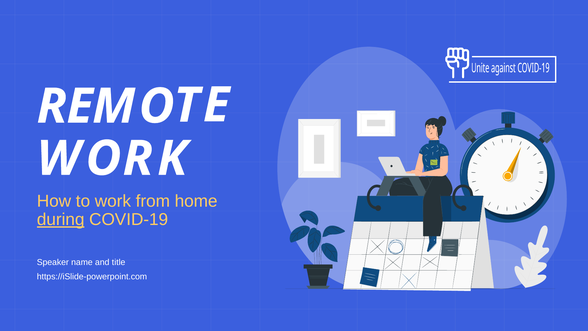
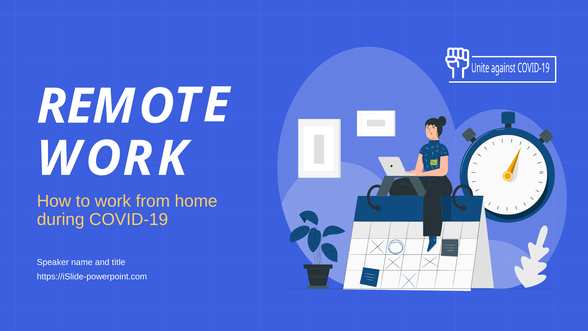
during underline: present -> none
